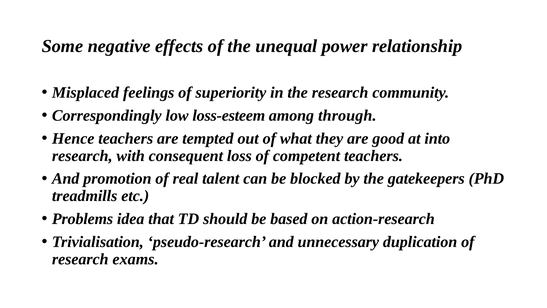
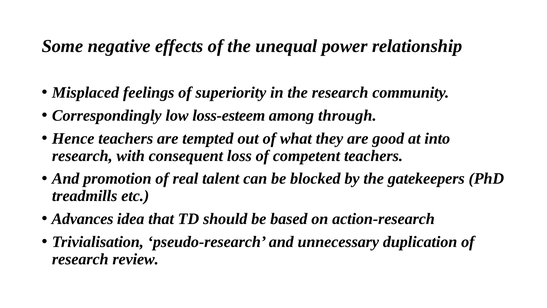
Problems: Problems -> Advances
exams: exams -> review
